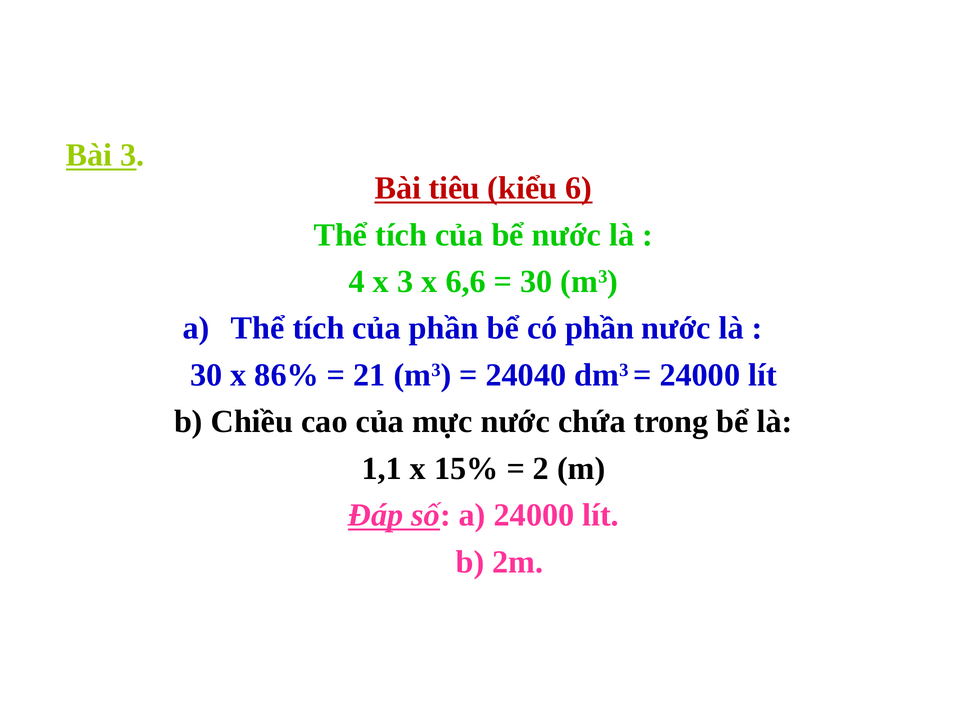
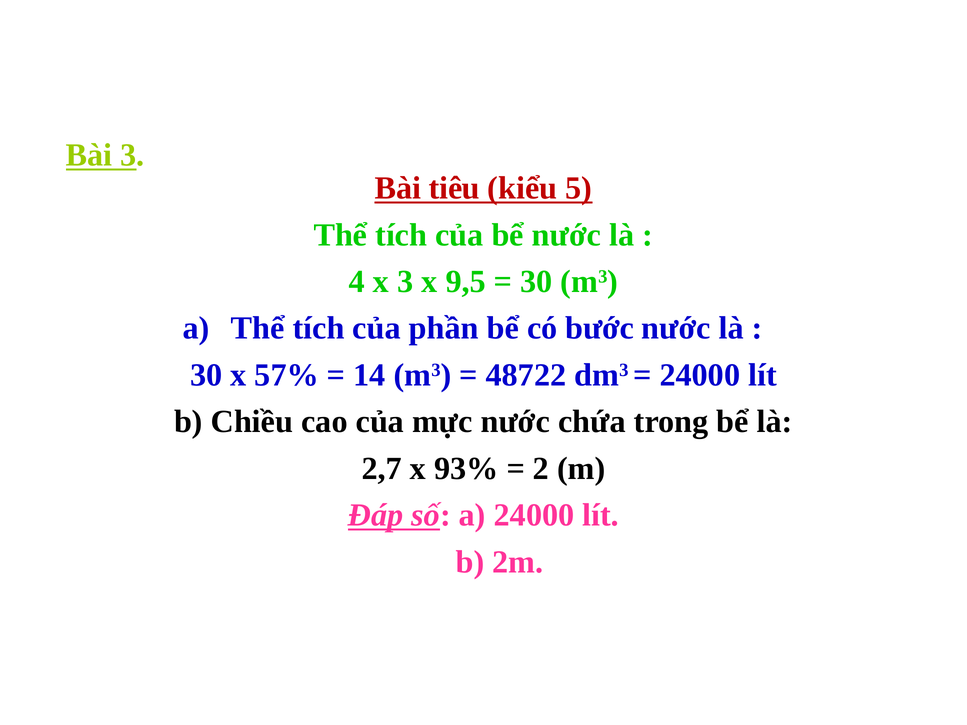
6: 6 -> 5
6,6: 6,6 -> 9,5
có phần: phần -> bước
86%: 86% -> 57%
21: 21 -> 14
24040: 24040 -> 48722
1,1: 1,1 -> 2,7
15%: 15% -> 93%
